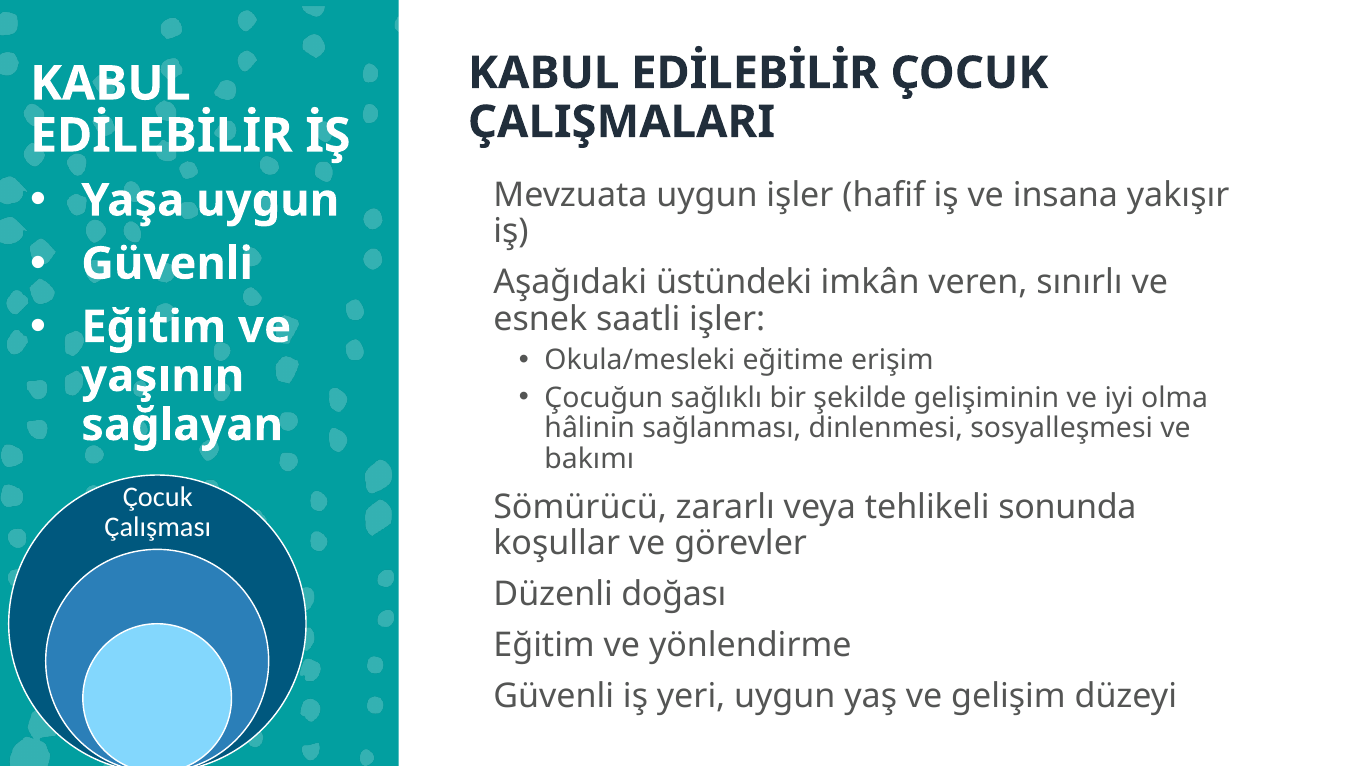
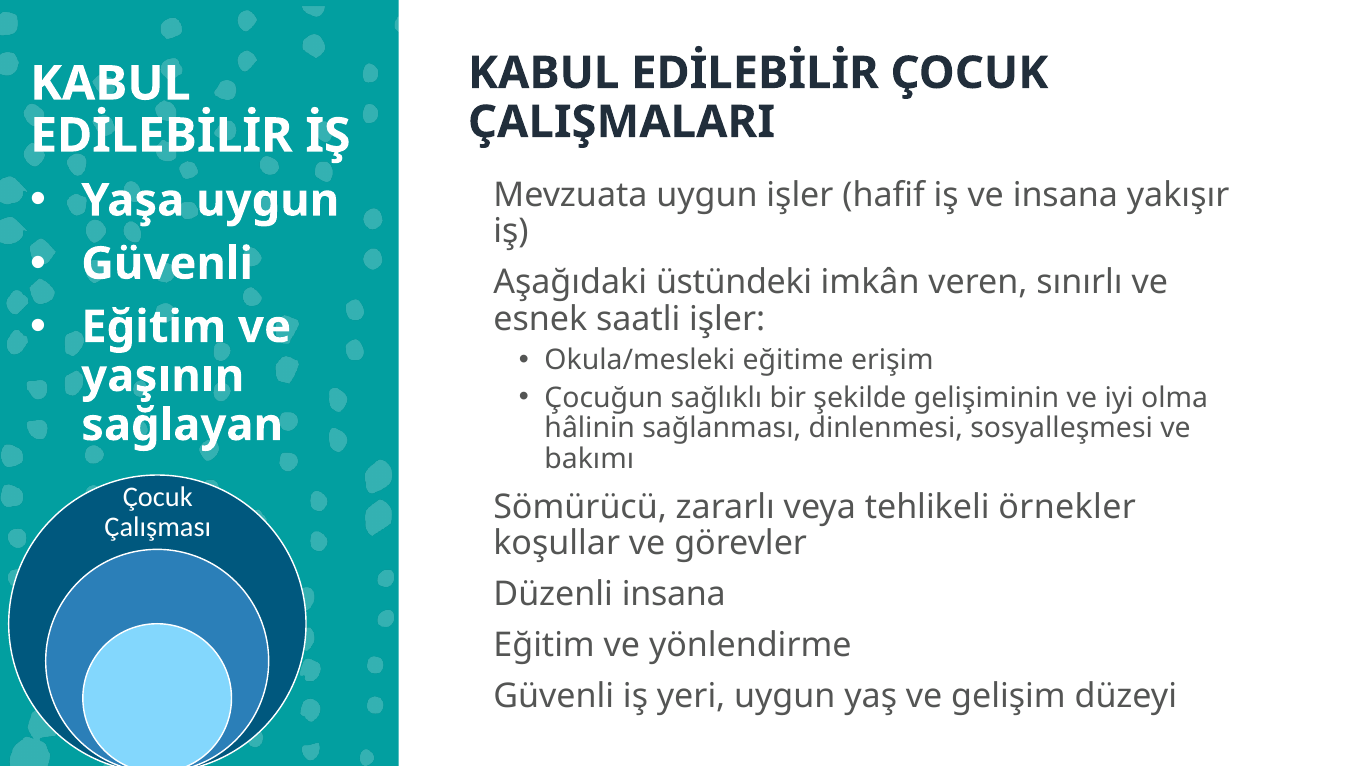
sonunda: sonunda -> örnekler
Düzenli doğası: doğası -> insana
